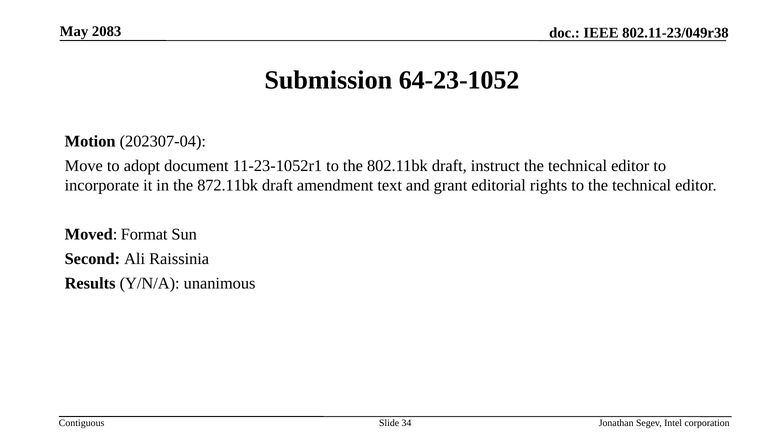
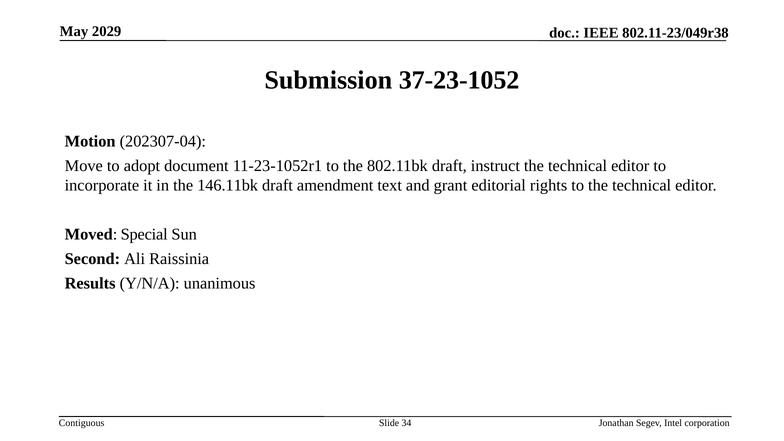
2083: 2083 -> 2029
64-23-1052: 64-23-1052 -> 37-23-1052
872.11bk: 872.11bk -> 146.11bk
Format: Format -> Special
